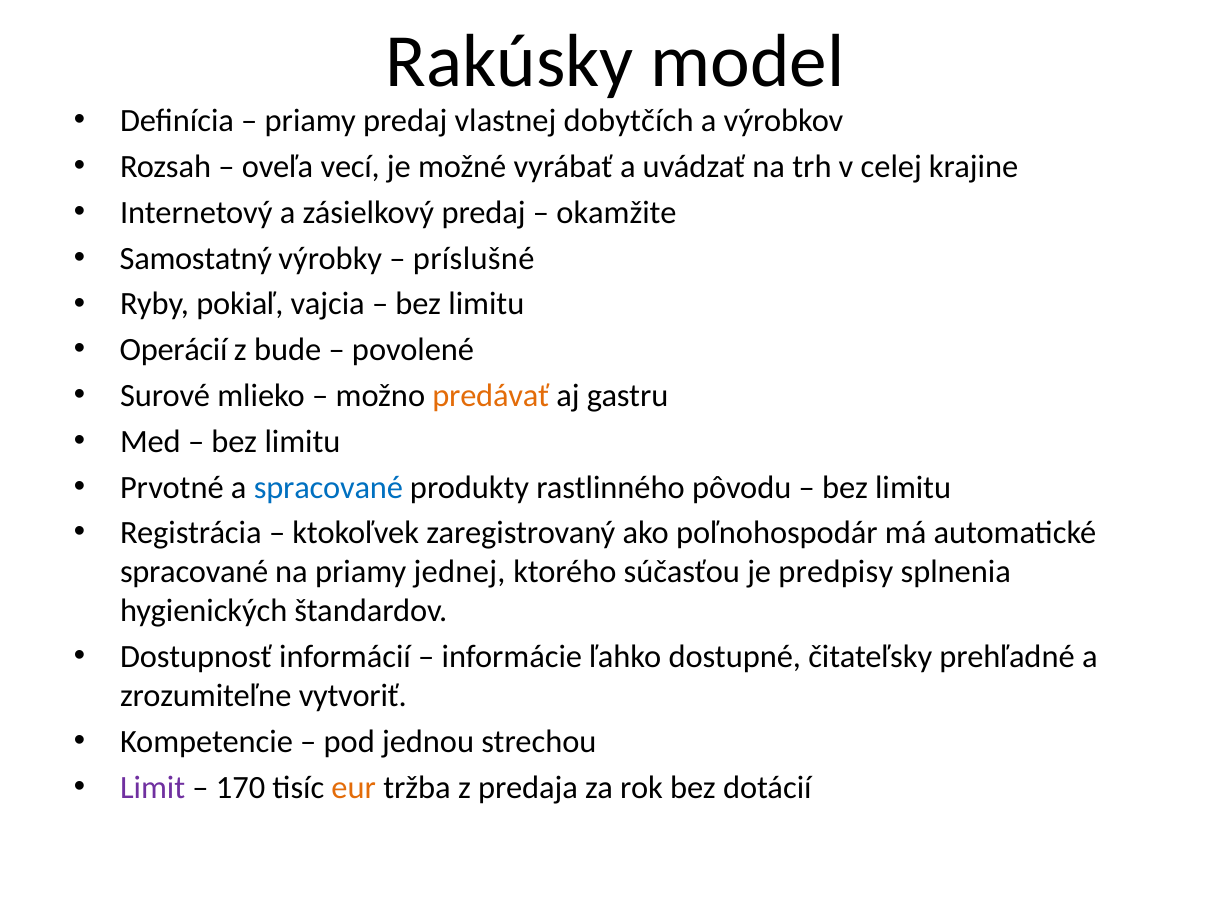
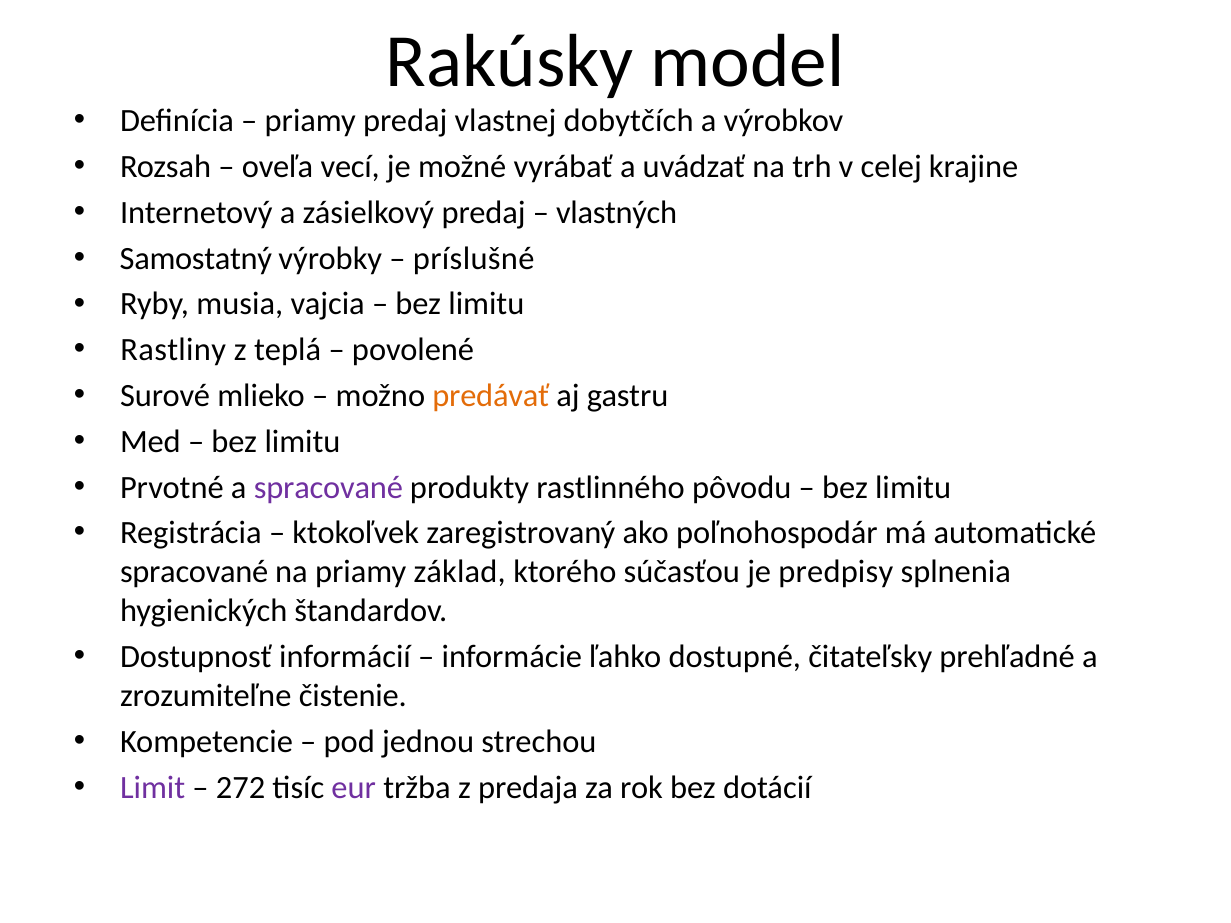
okamžite: okamžite -> vlastných
pokiaľ: pokiaľ -> musia
Operácií: Operácií -> Rastliny
bude: bude -> teplá
spracované at (328, 488) colour: blue -> purple
jednej: jednej -> základ
vytvoriť: vytvoriť -> čistenie
170: 170 -> 272
eur colour: orange -> purple
